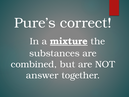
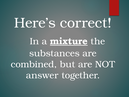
Pure’s: Pure’s -> Here’s
